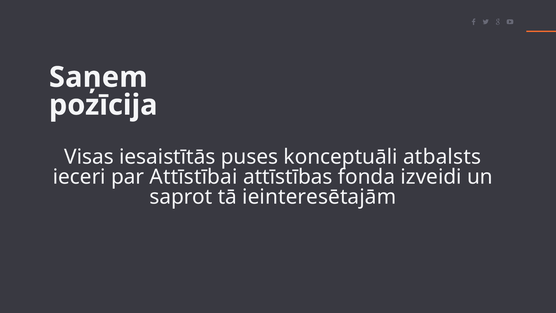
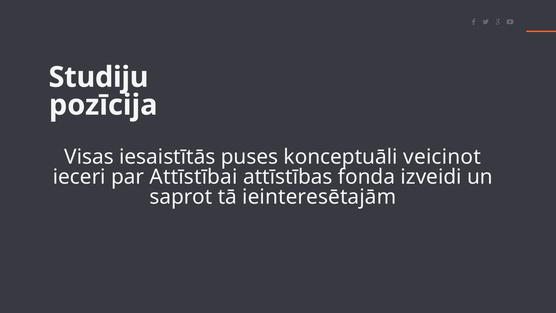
Saņem: Saņem -> Studiju
atbalsts: atbalsts -> veicinot
